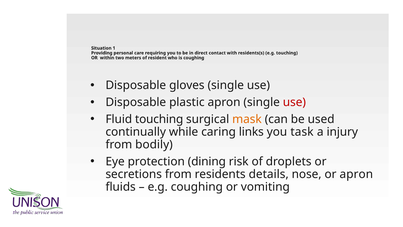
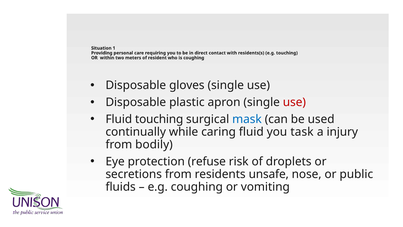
mask colour: orange -> blue
caring links: links -> fluid
dining: dining -> refuse
details: details -> unsafe
or apron: apron -> public
